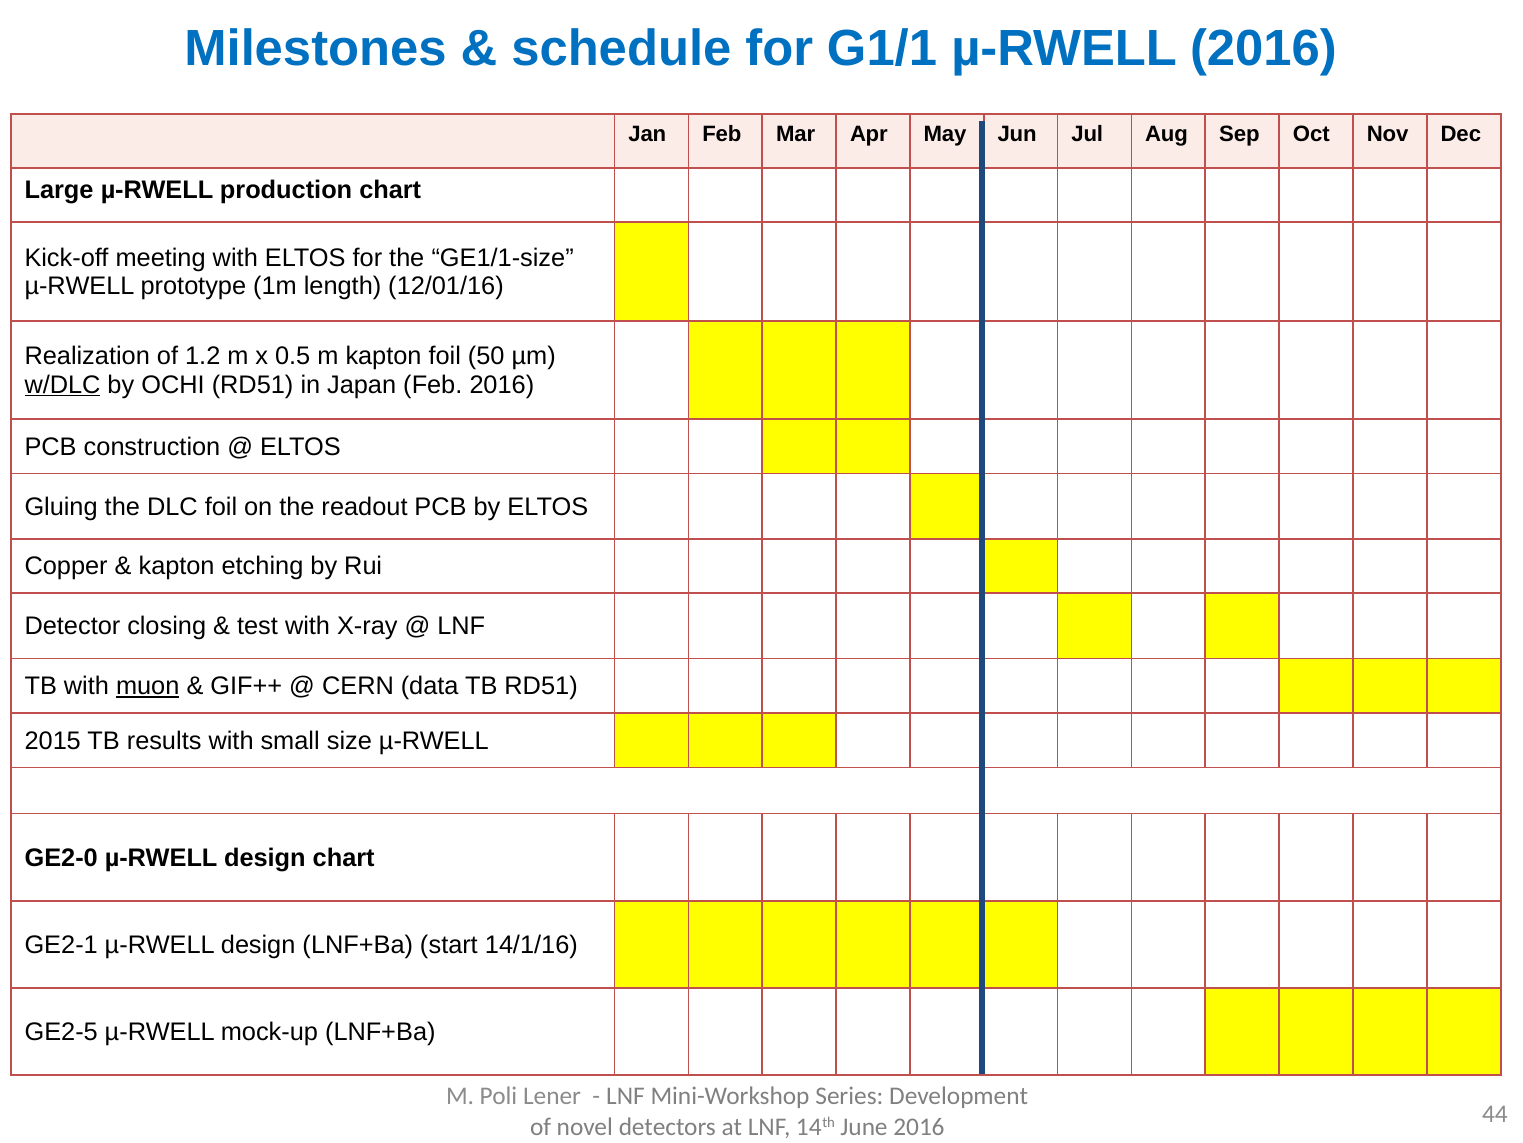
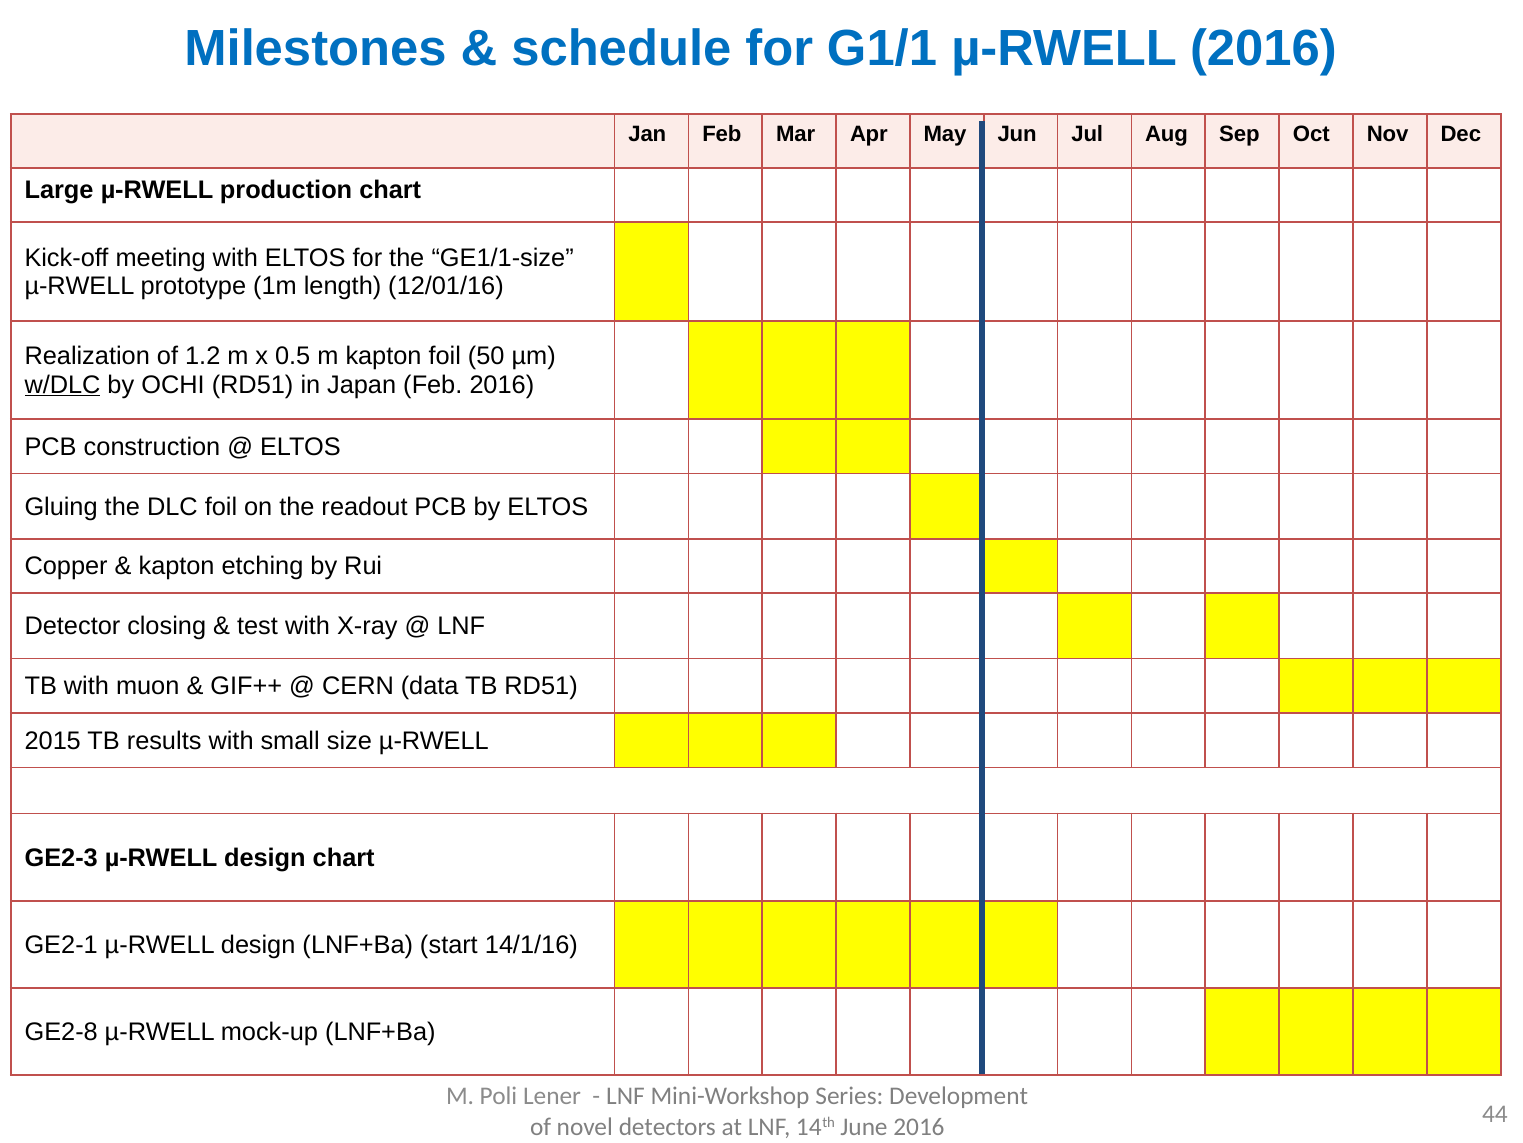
muon underline: present -> none
GE2-0: GE2-0 -> GE2-3
GE2-5: GE2-5 -> GE2-8
